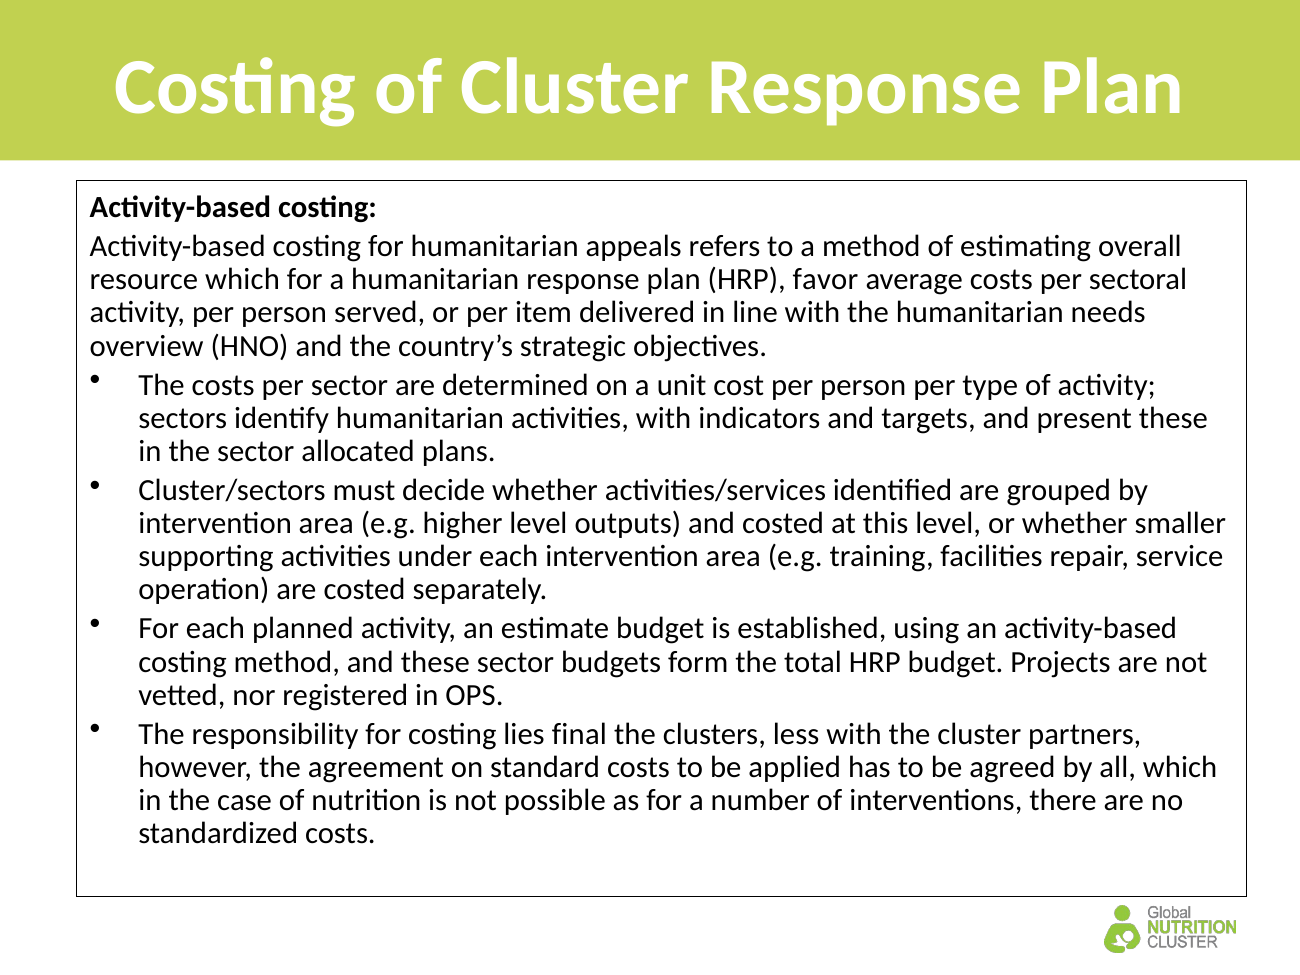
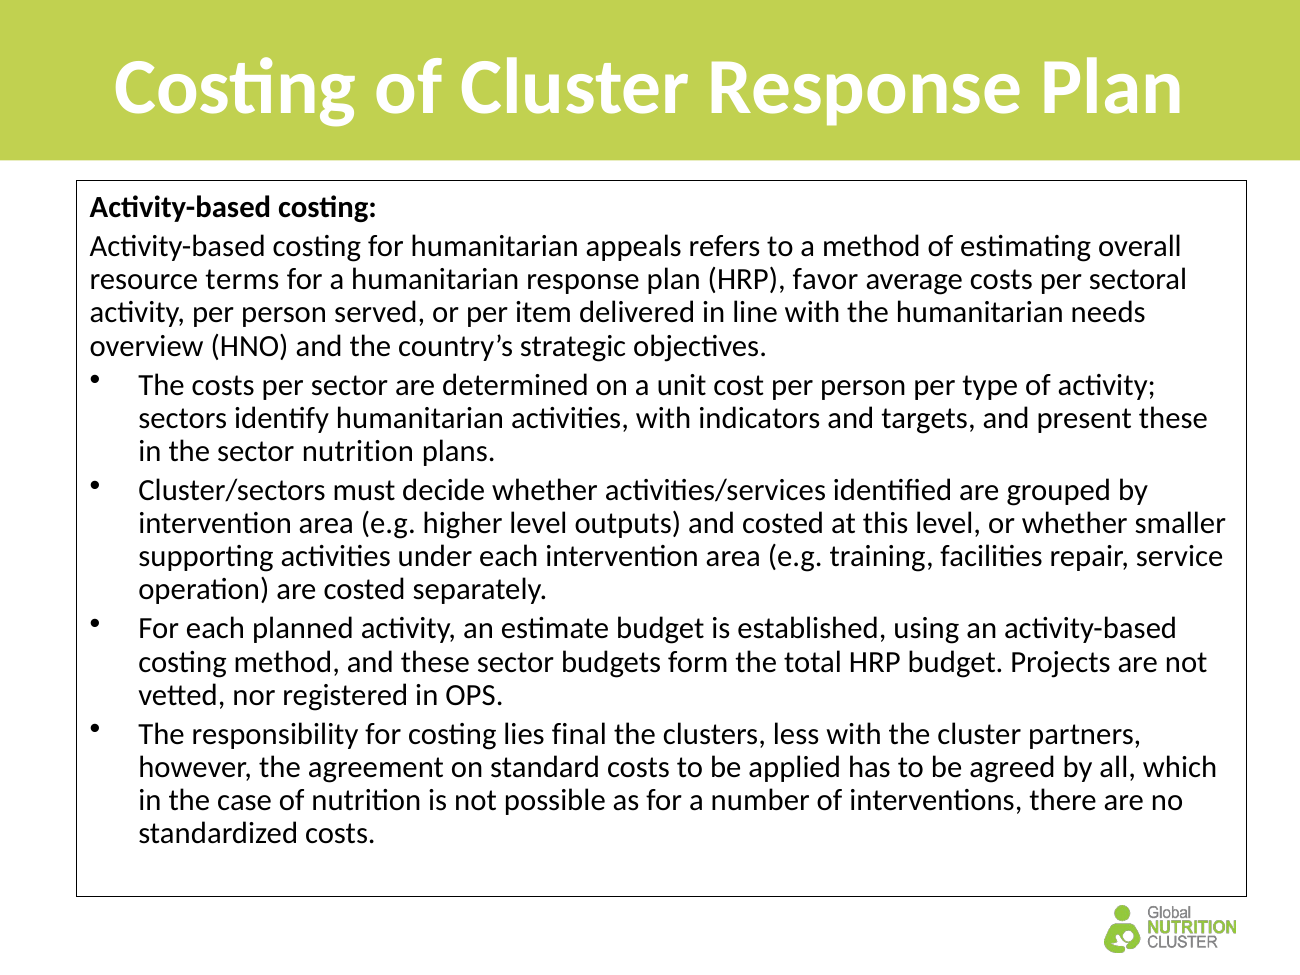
resource which: which -> terms
sector allocated: allocated -> nutrition
